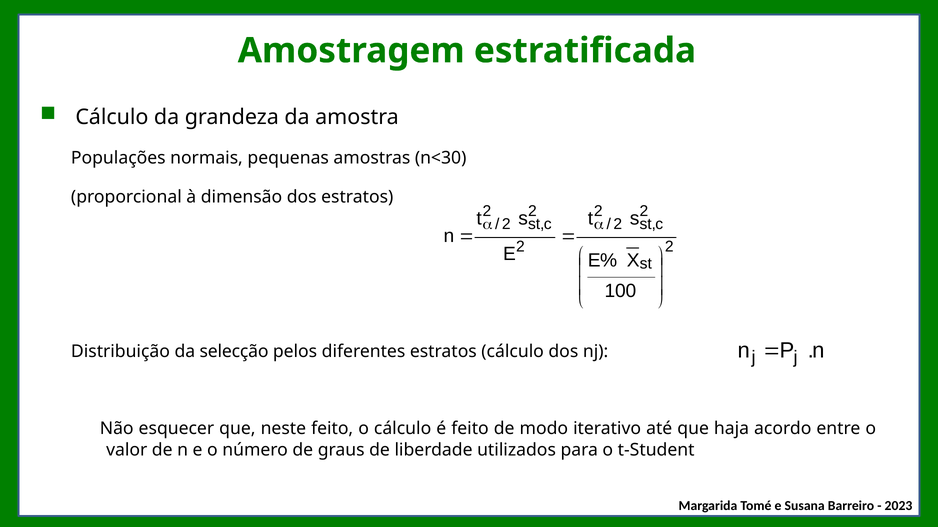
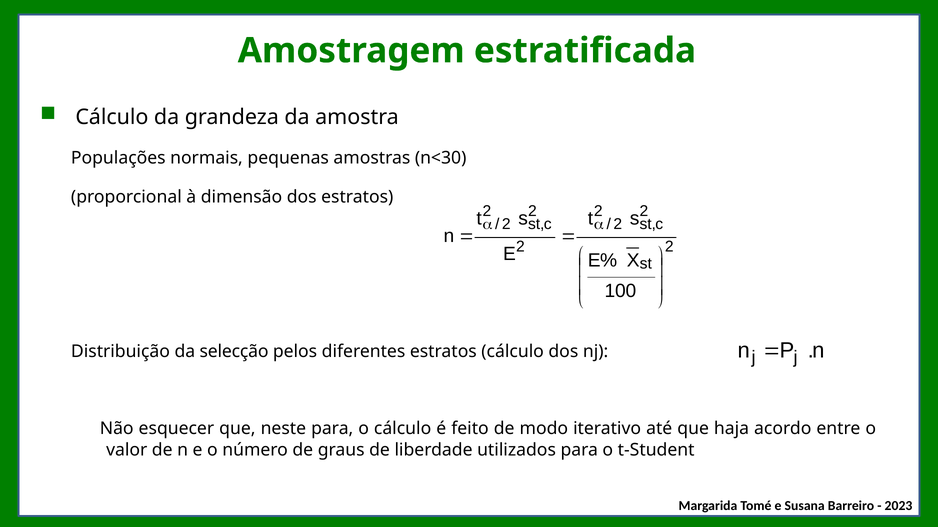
neste feito: feito -> para
